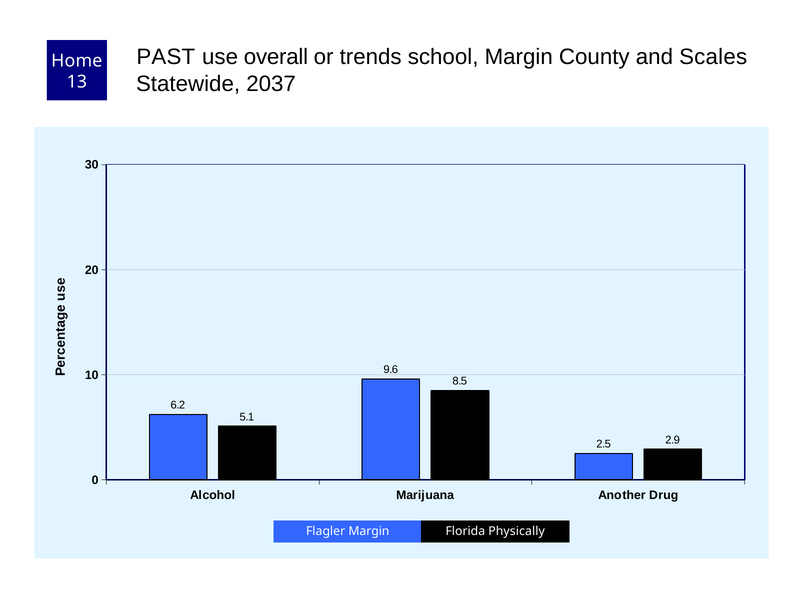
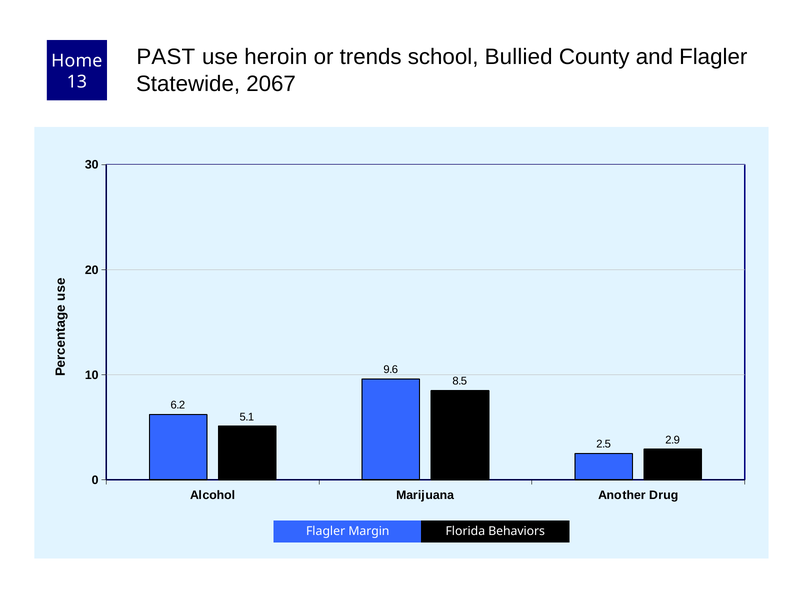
overall: overall -> heroin
school Margin: Margin -> Bullied
and Scales: Scales -> Flagler
2037: 2037 -> 2067
Physically: Physically -> Behaviors
